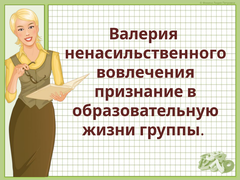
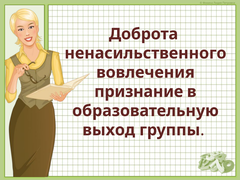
Валерия: Валерия -> Доброта
жизни: жизни -> выход
